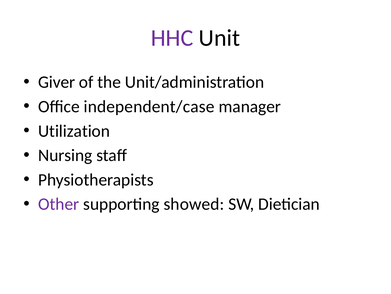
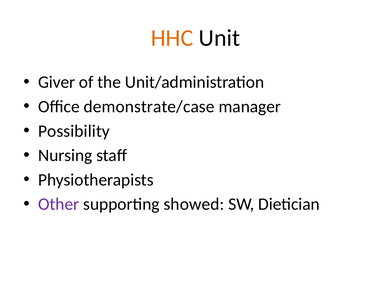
HHC colour: purple -> orange
independent/case: independent/case -> demonstrate/case
Utilization: Utilization -> Possibility
